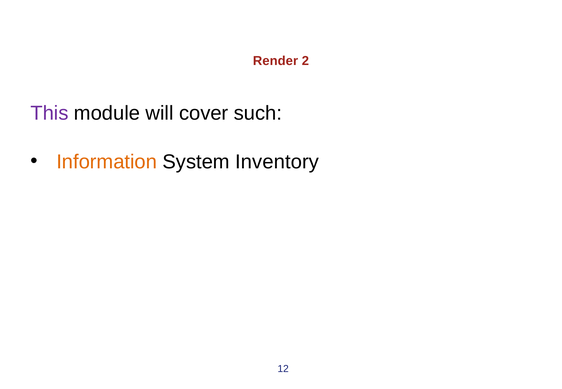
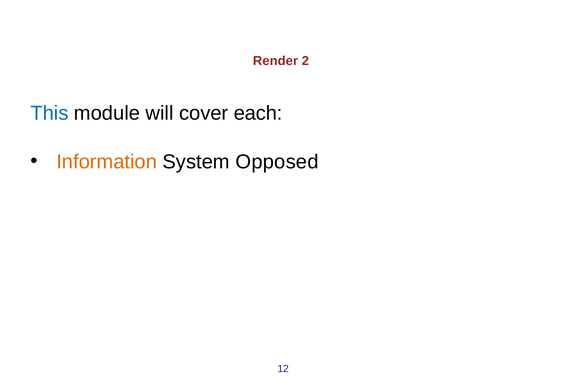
This colour: purple -> blue
such: such -> each
Inventory: Inventory -> Opposed
